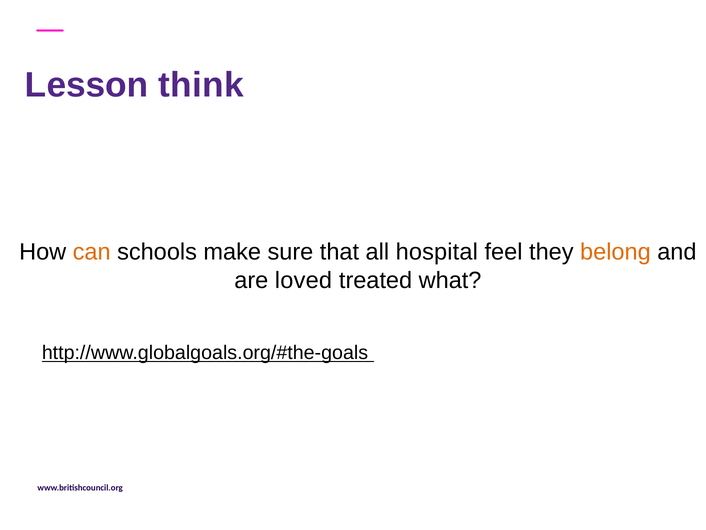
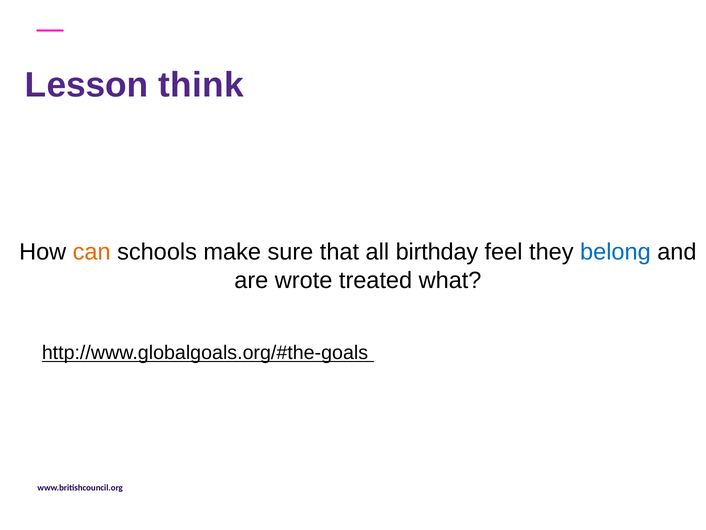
hospital: hospital -> birthday
belong colour: orange -> blue
loved: loved -> wrote
